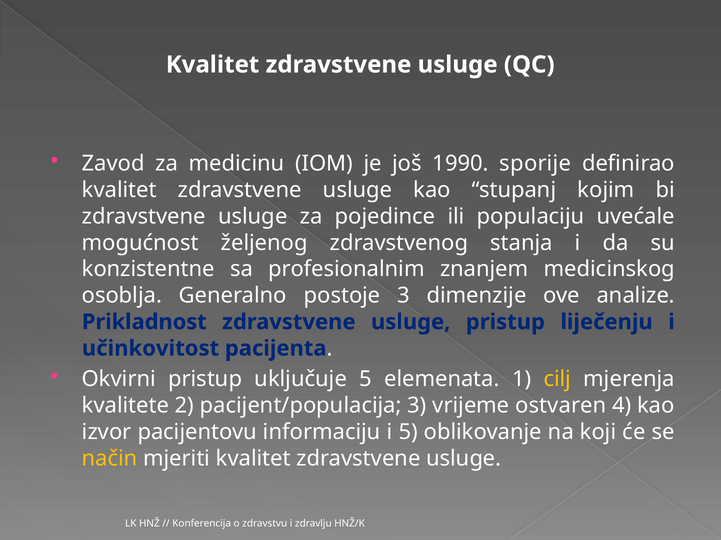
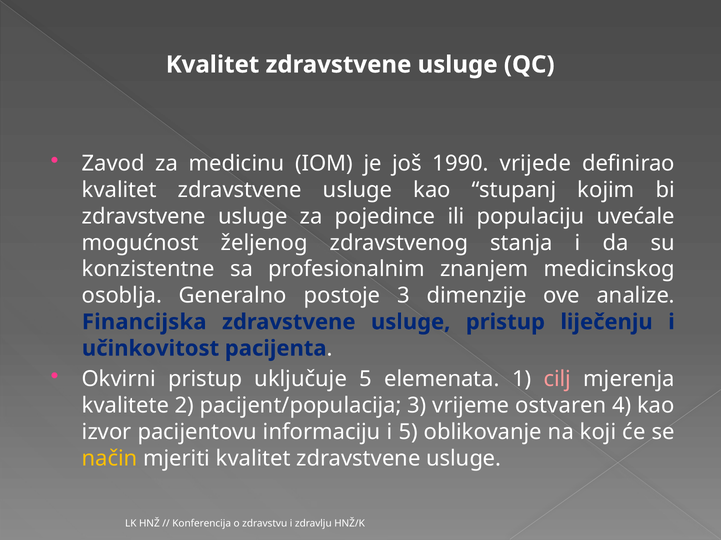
sporije: sporije -> vrijede
Prikladnost: Prikladnost -> Financijska
cilj colour: yellow -> pink
